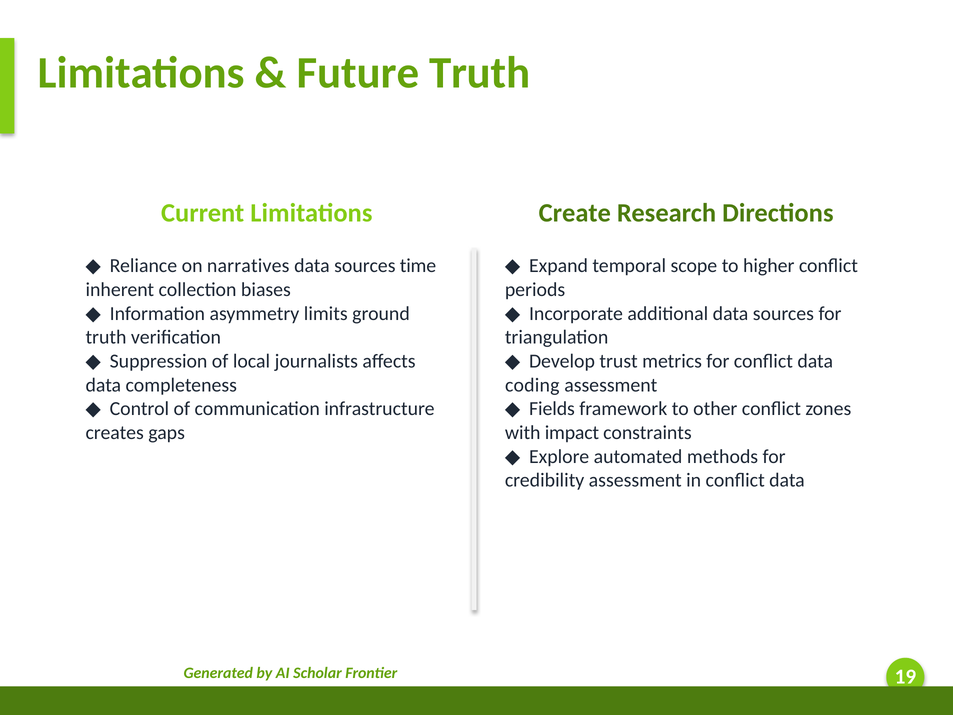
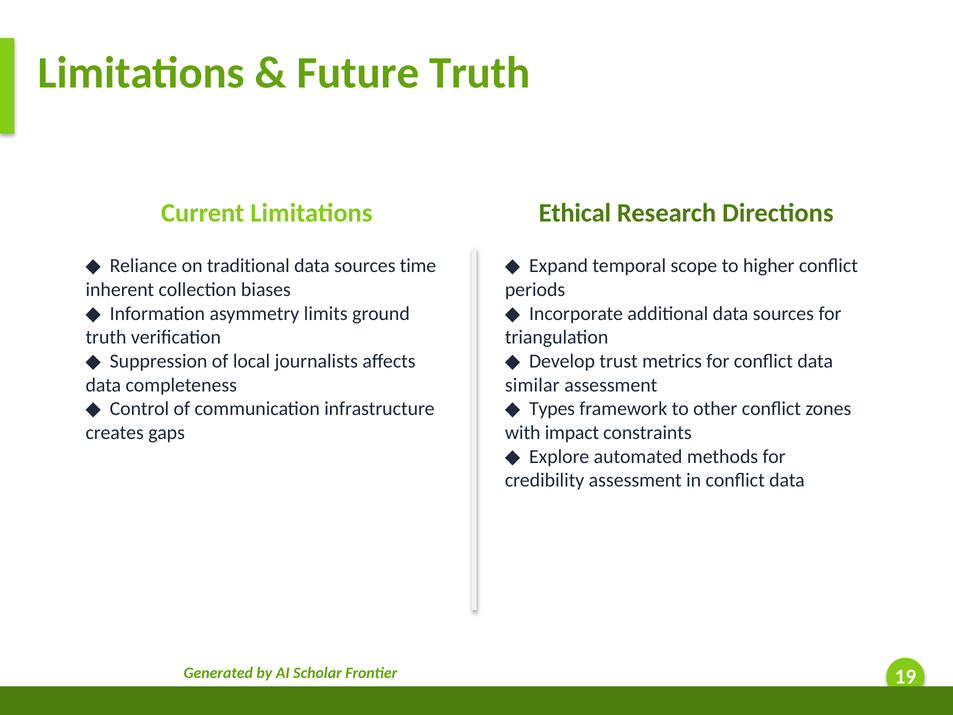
Create: Create -> Ethical
narratives: narratives -> traditional
coding: coding -> similar
Fields: Fields -> Types
